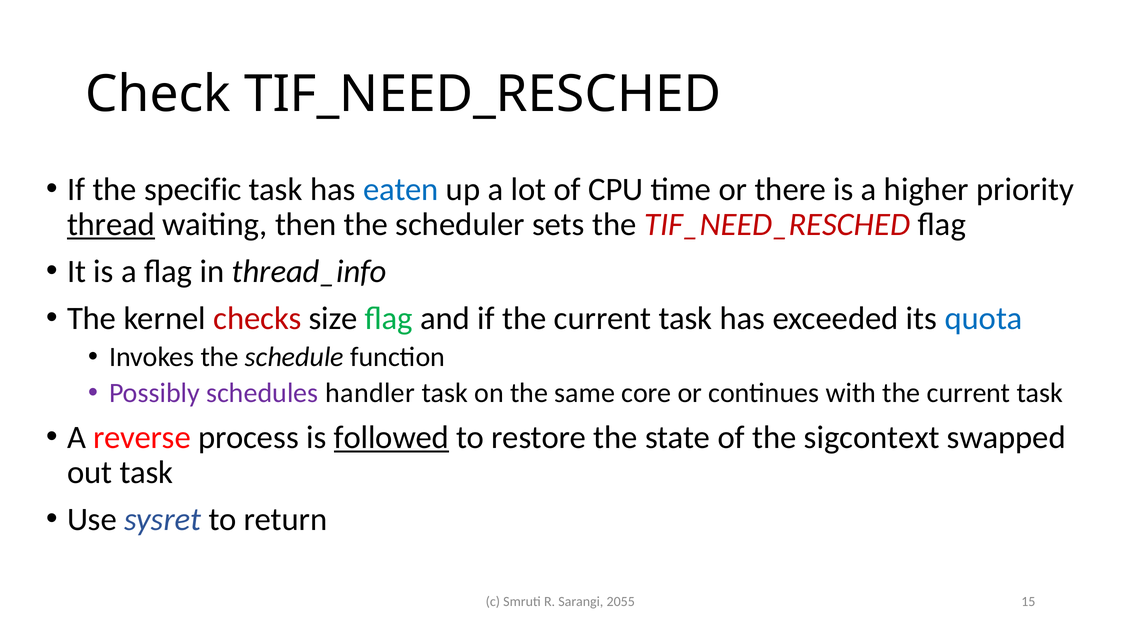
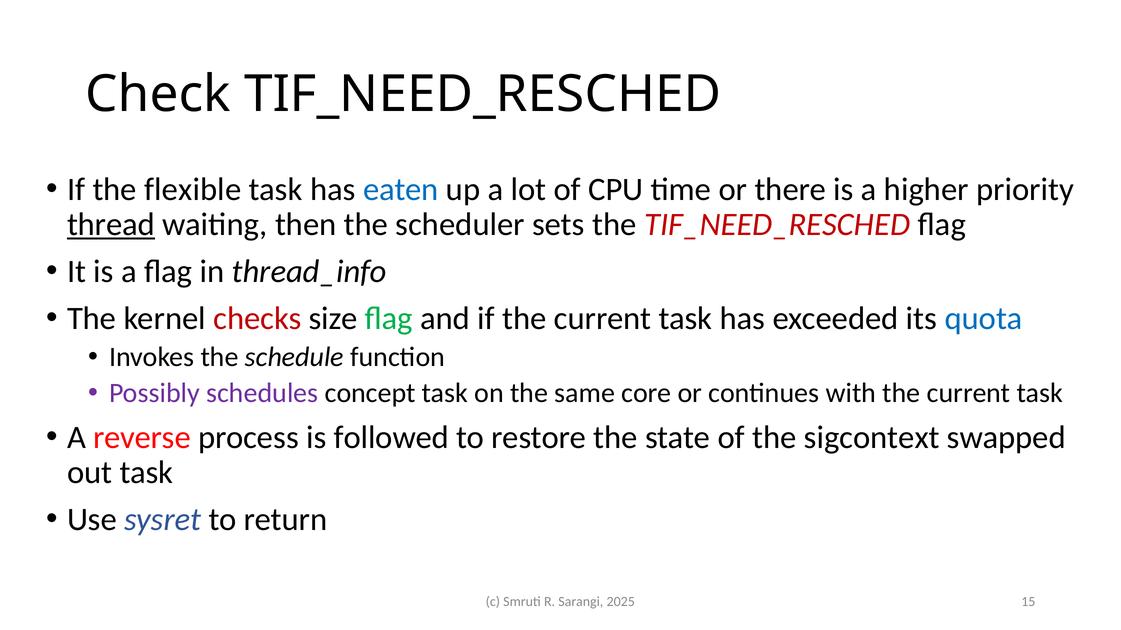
specific: specific -> flexible
handler: handler -> concept
followed underline: present -> none
2055: 2055 -> 2025
